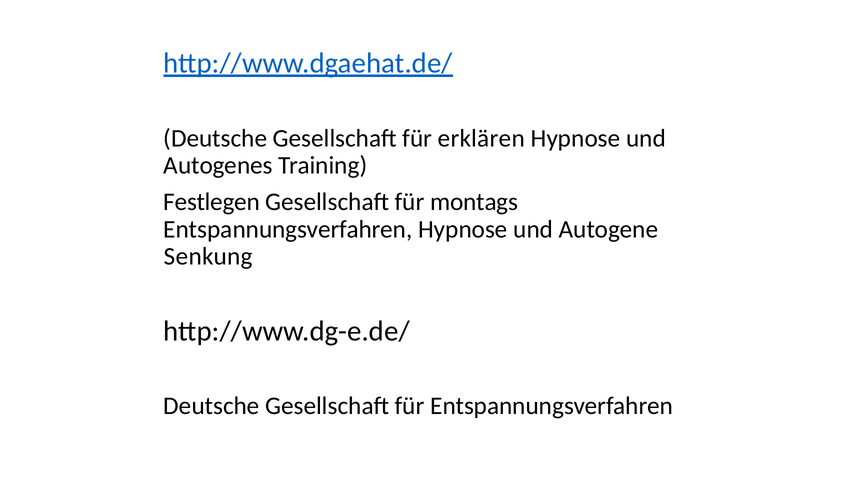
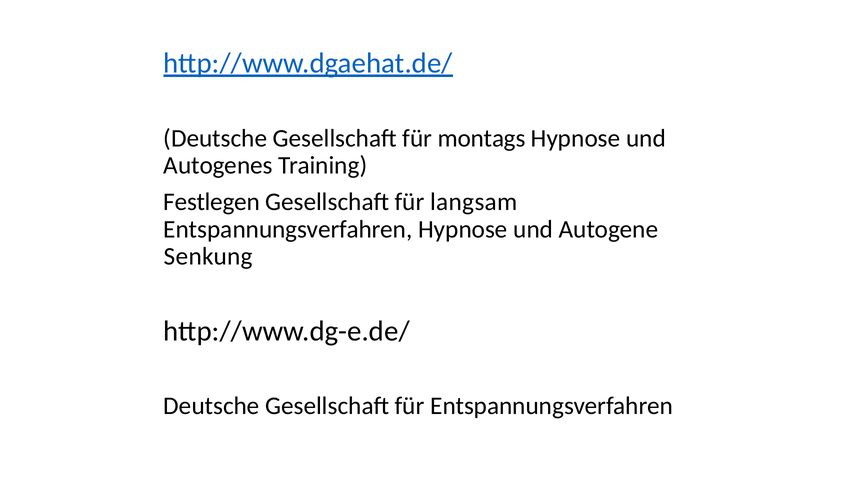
erklären: erklären -> montags
montags: montags -> langsam
